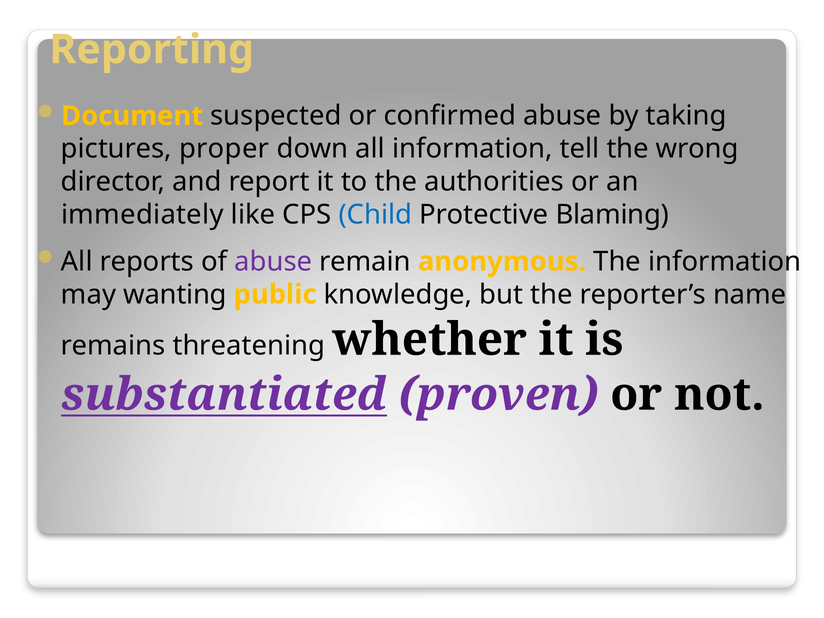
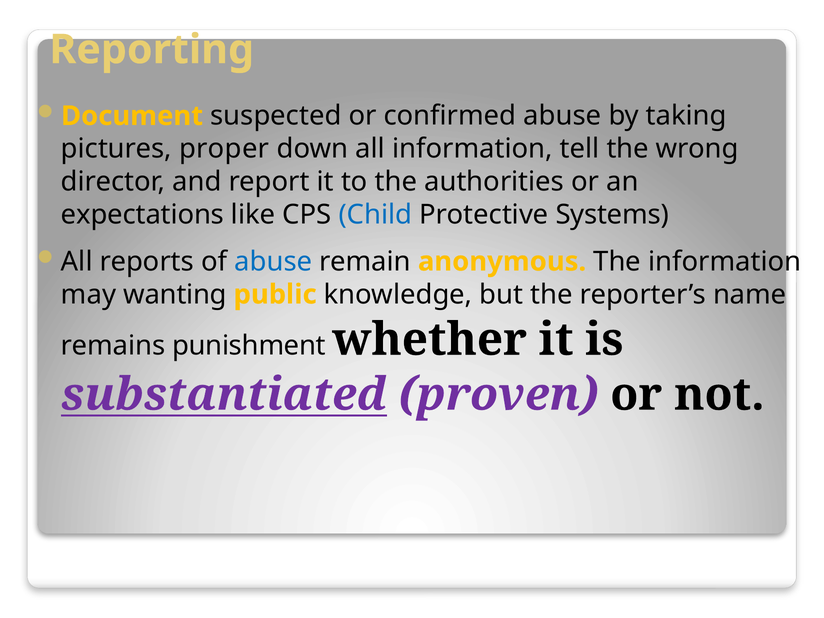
immediately: immediately -> expectations
Blaming: Blaming -> Systems
abuse at (273, 262) colour: purple -> blue
threatening: threatening -> punishment
